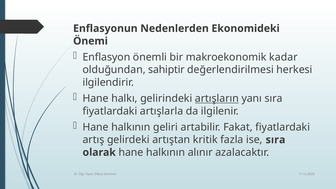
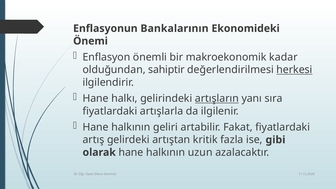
Nedenlerden: Nedenlerden -> Bankalarının
herkesi underline: none -> present
ise sıra: sıra -> gibi
alınır: alınır -> uzun
